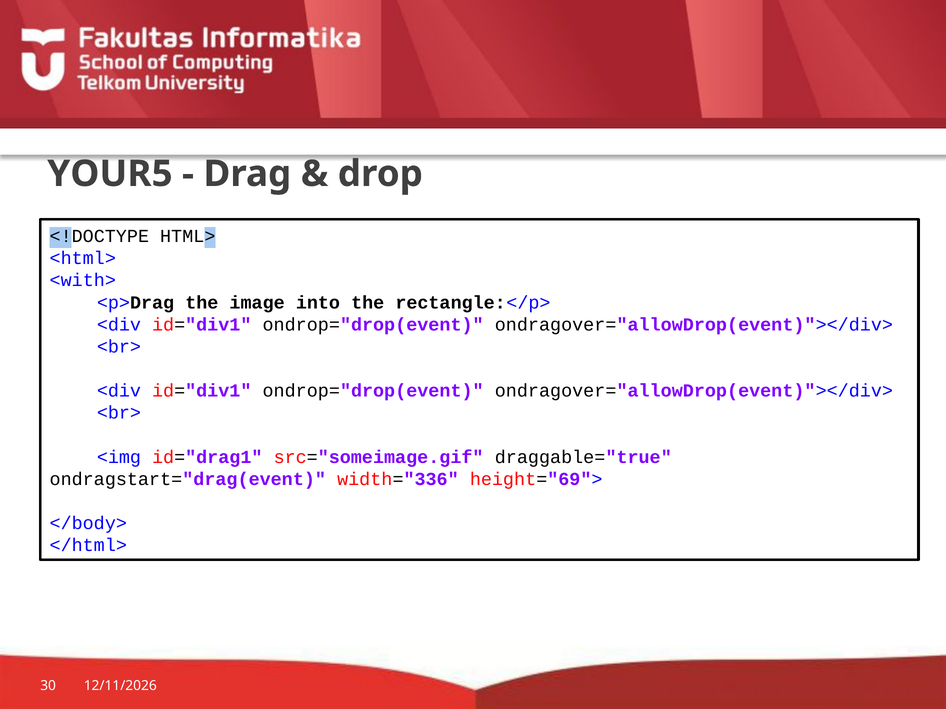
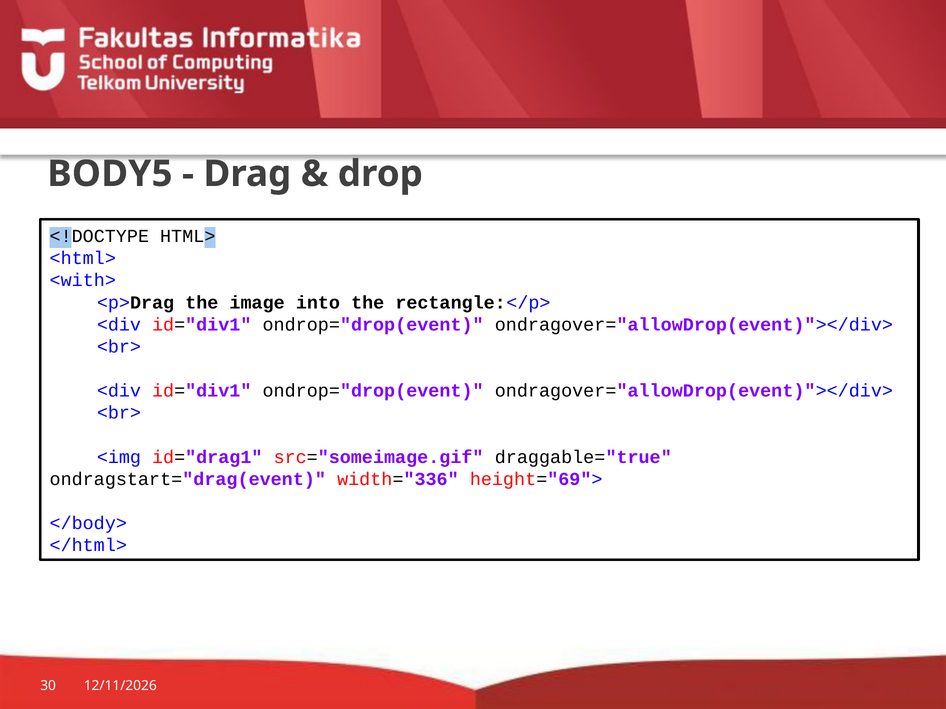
YOUR5: YOUR5 -> BODY5
